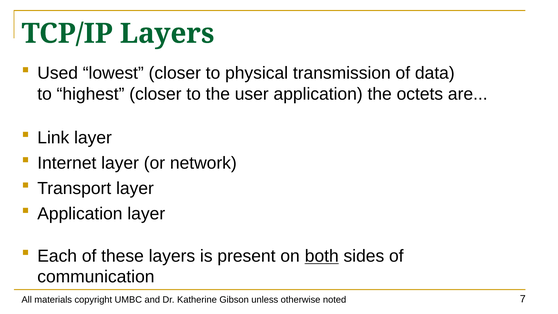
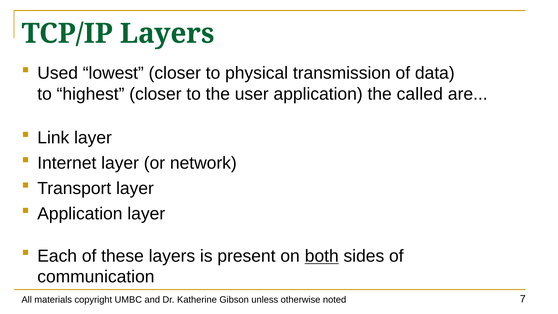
octets: octets -> called
